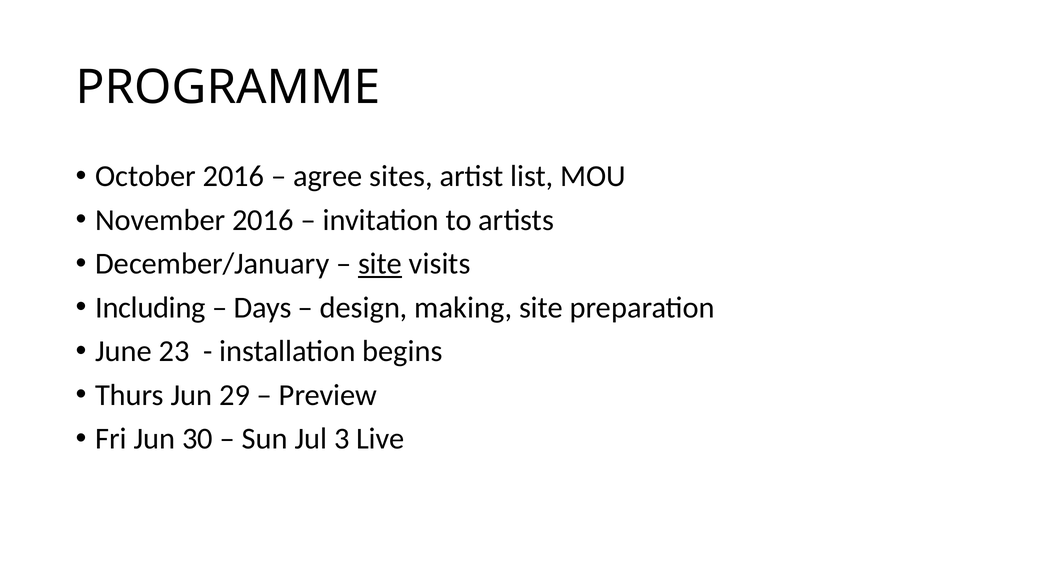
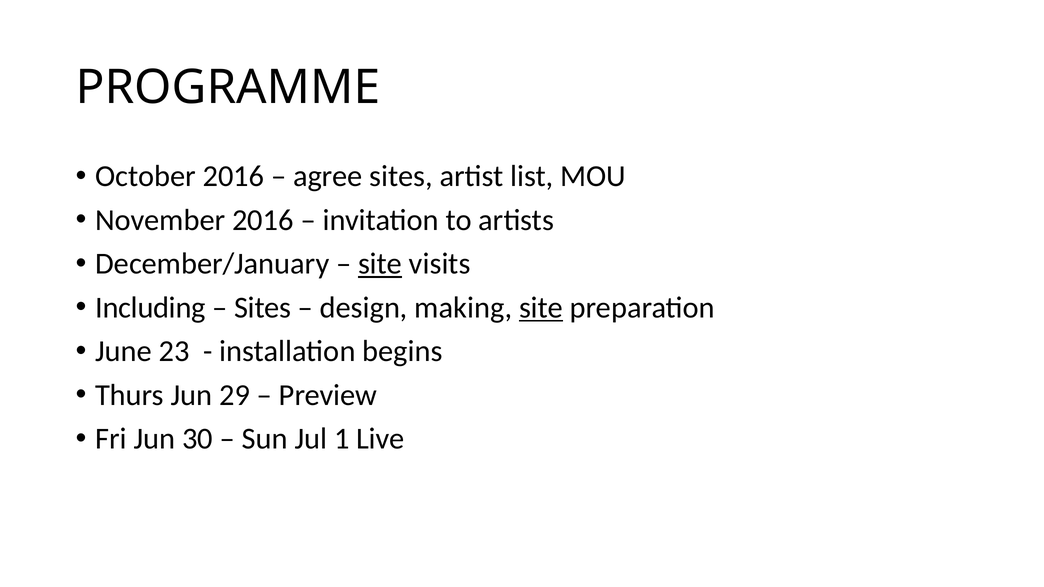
Days at (263, 308): Days -> Sites
site at (541, 308) underline: none -> present
3: 3 -> 1
